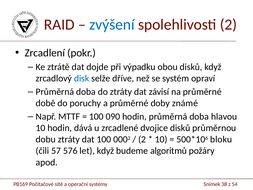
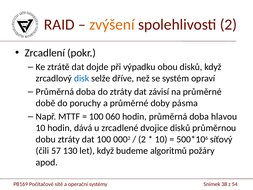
zvýšení colour: blue -> orange
známé: známé -> pásma
090: 090 -> 060
bloku: bloku -> síťový
576: 576 -> 130
